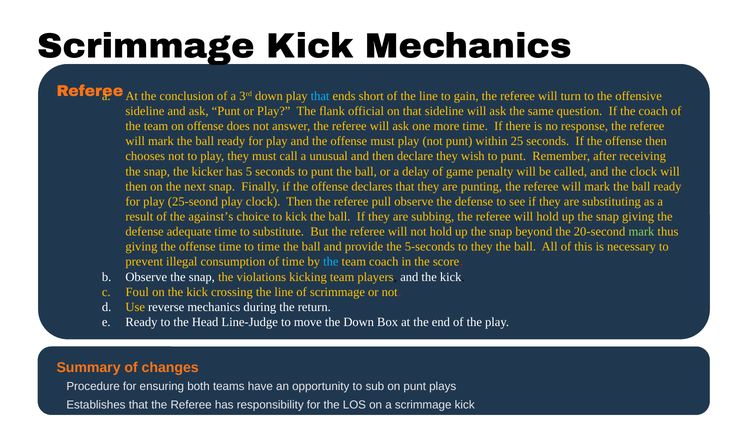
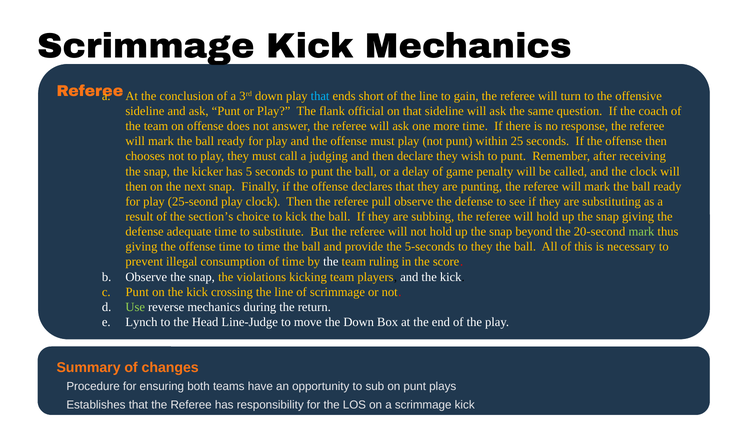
unusual: unusual -> judging
against’s: against’s -> section’s
the at (331, 262) colour: light blue -> white
team coach: coach -> ruling
Foul at (137, 292): Foul -> Punt
Use colour: yellow -> light green
Ready at (141, 322): Ready -> Lynch
